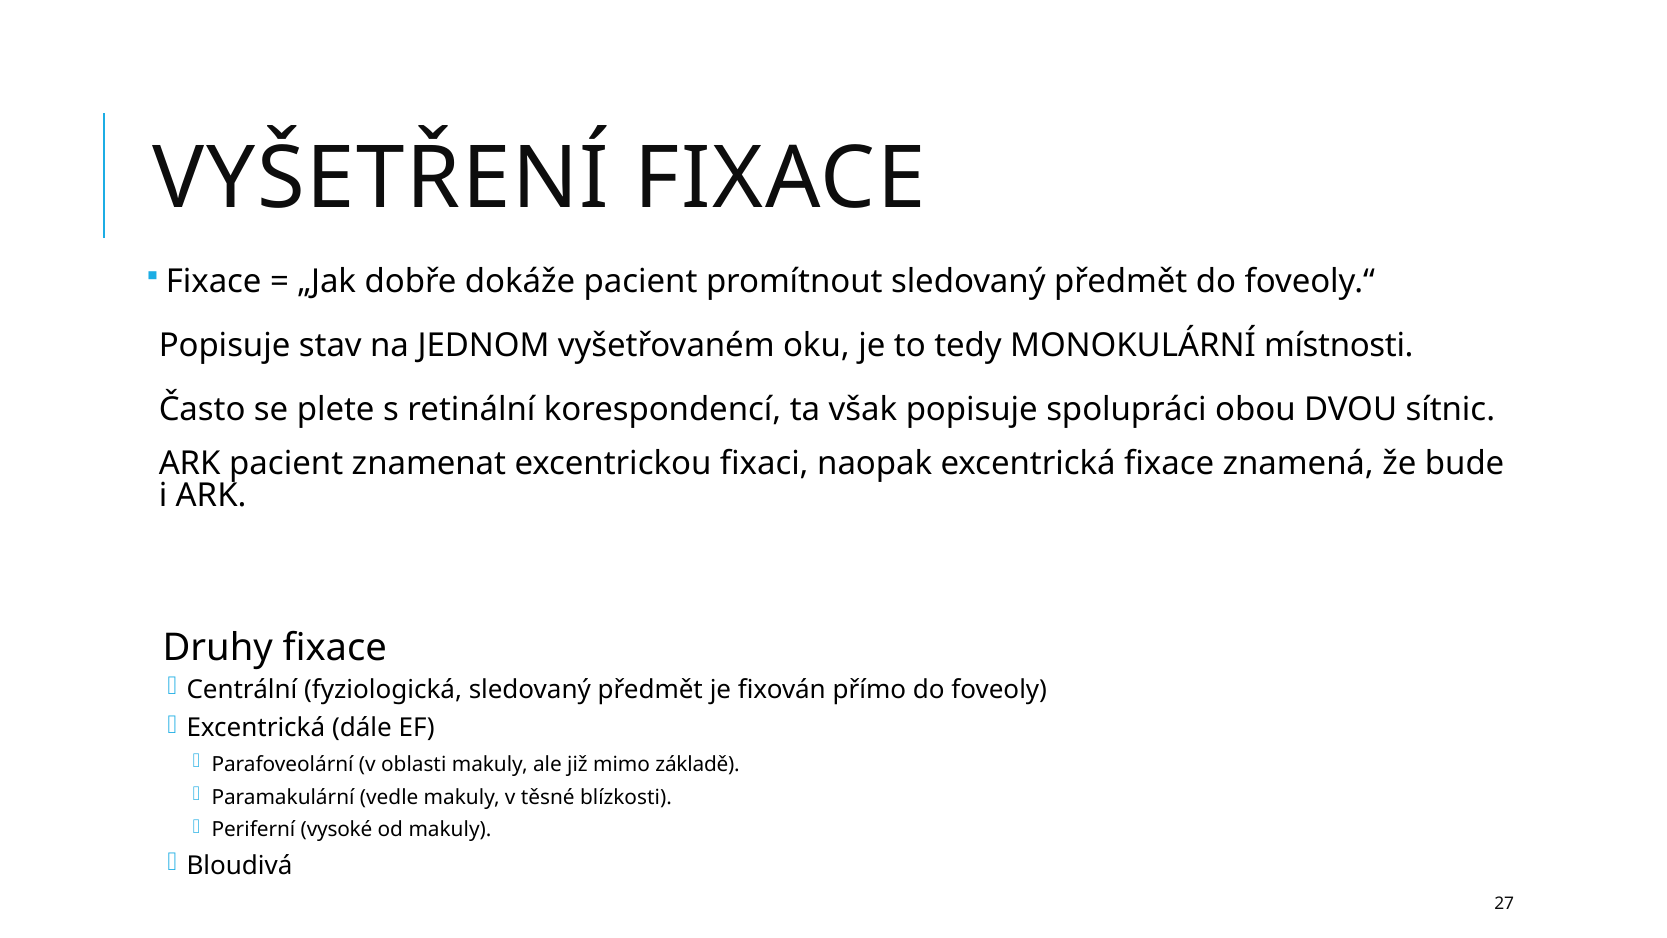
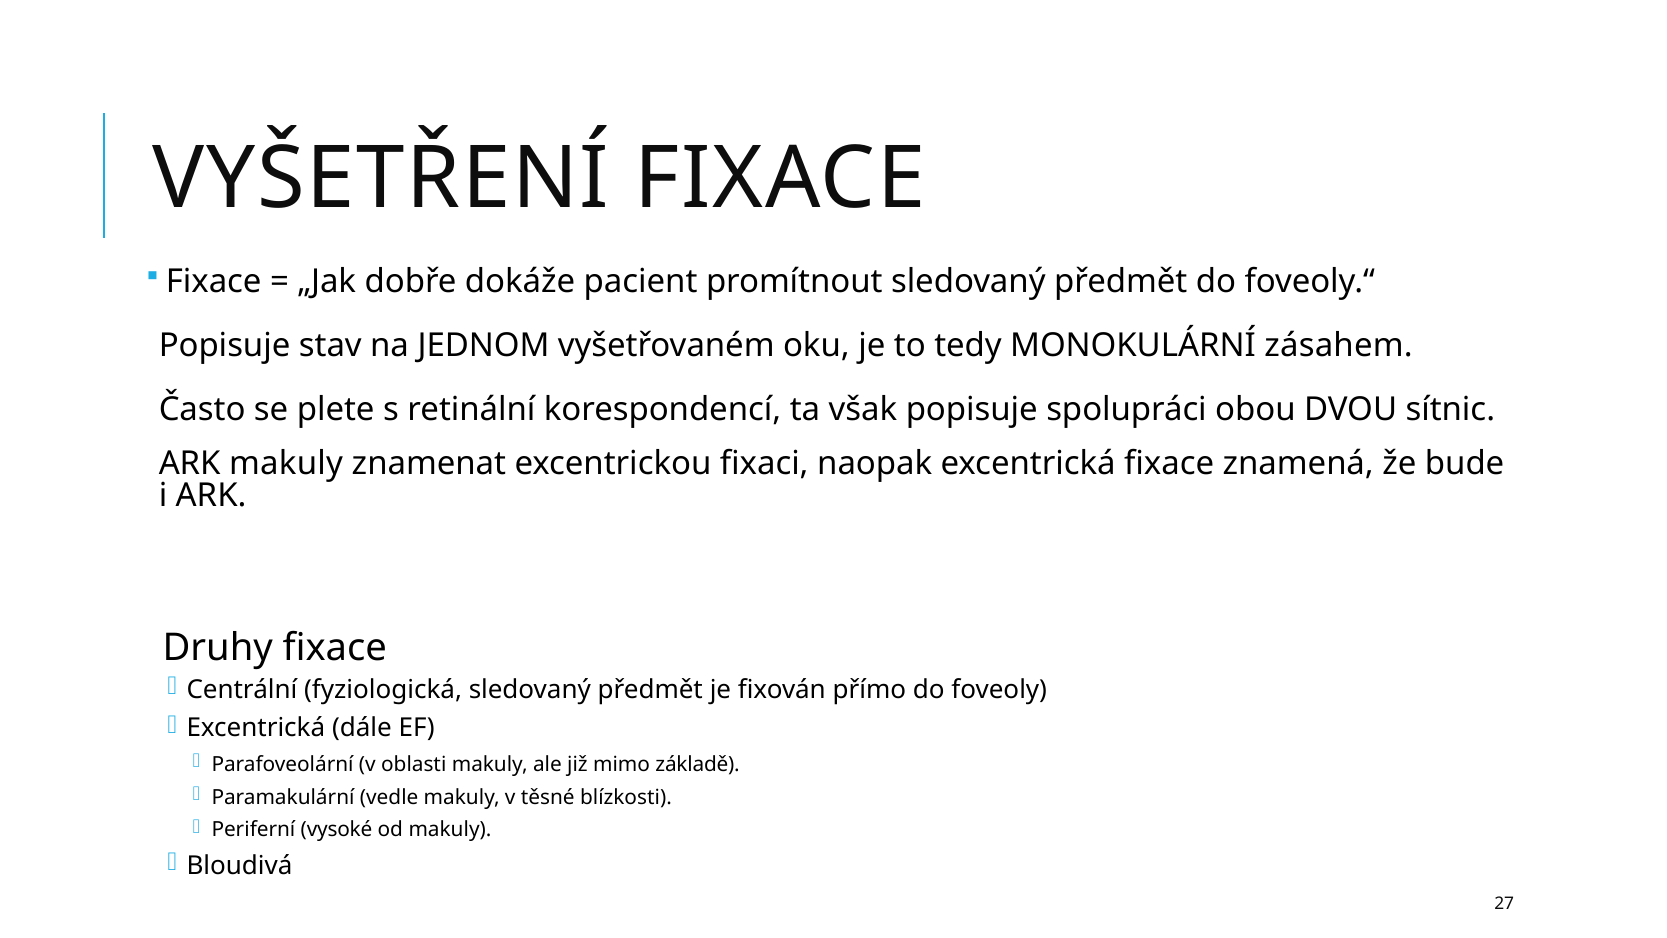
místnosti: místnosti -> zásahem
ARK pacient: pacient -> makuly
